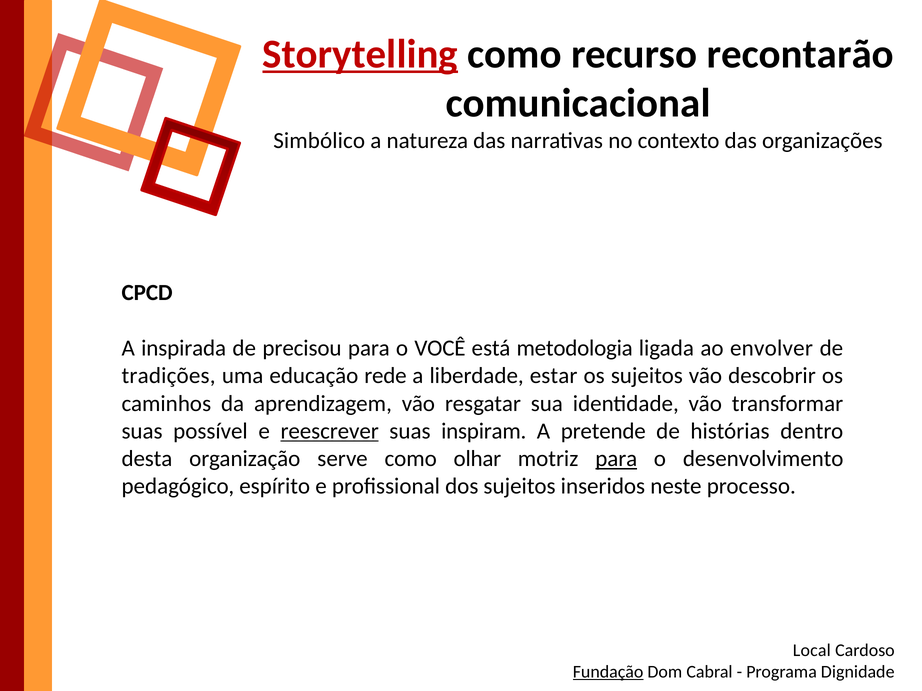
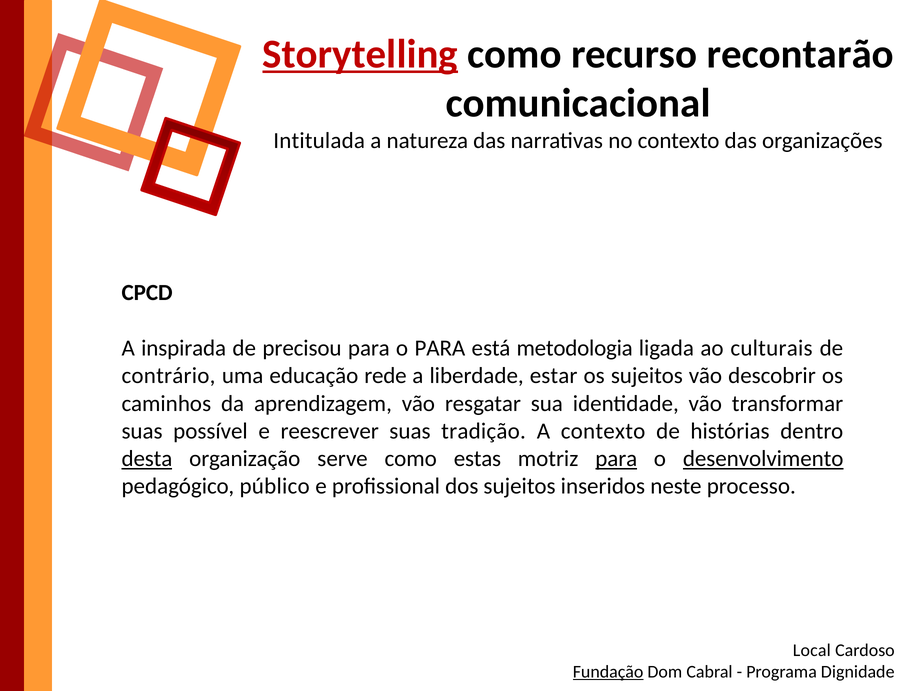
Simbólico: Simbólico -> Intitulada
o VOCÊ: VOCÊ -> PARA
envolver: envolver -> culturais
tradições: tradições -> contrário
reescrever underline: present -> none
inspiram: inspiram -> tradição
A pretende: pretende -> contexto
desta underline: none -> present
olhar: olhar -> estas
desenvolvimento underline: none -> present
espírito: espírito -> público
